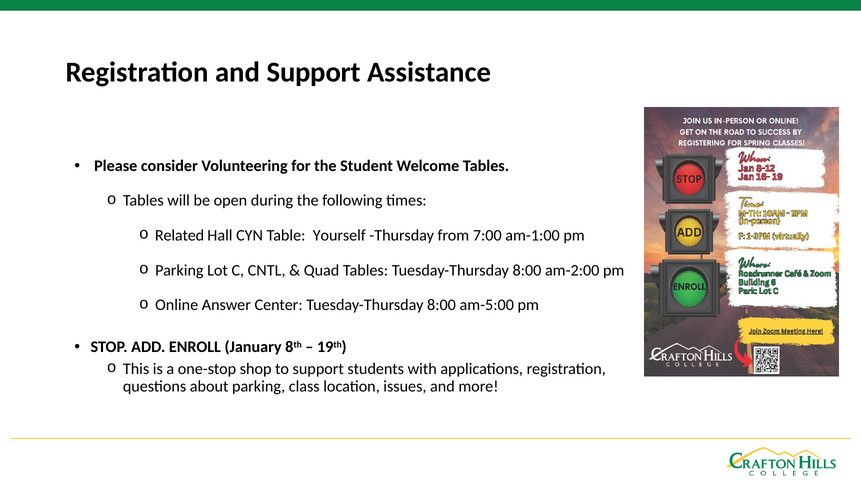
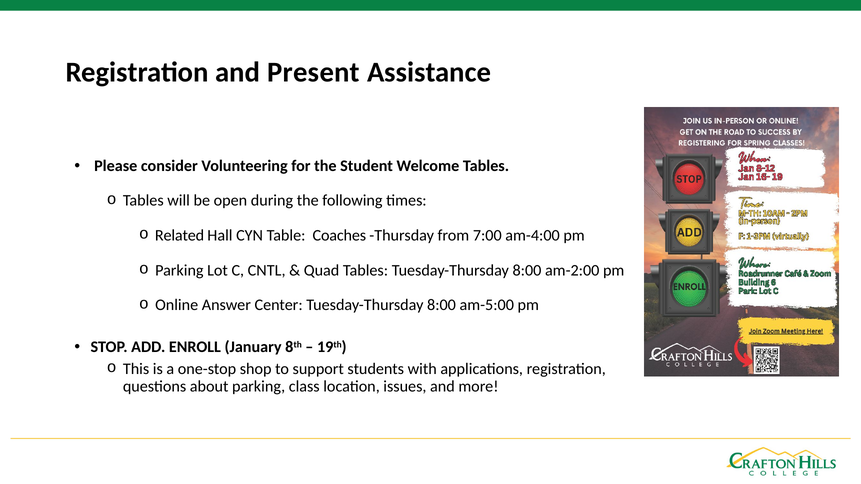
and Support: Support -> Present
Yourself: Yourself -> Coaches
am-1:00: am-1:00 -> am-4:00
